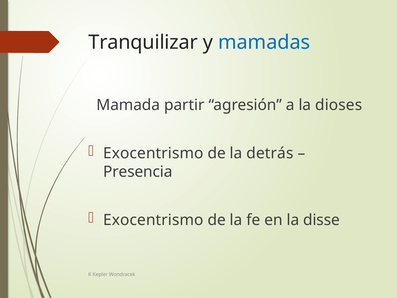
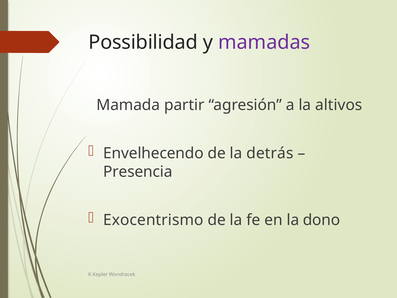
Tranquilizar: Tranquilizar -> Possibilidad
mamadas colour: blue -> purple
dioses: dioses -> altivos
Exocentrismo at (153, 153): Exocentrismo -> Envelhecendo
disse: disse -> dono
